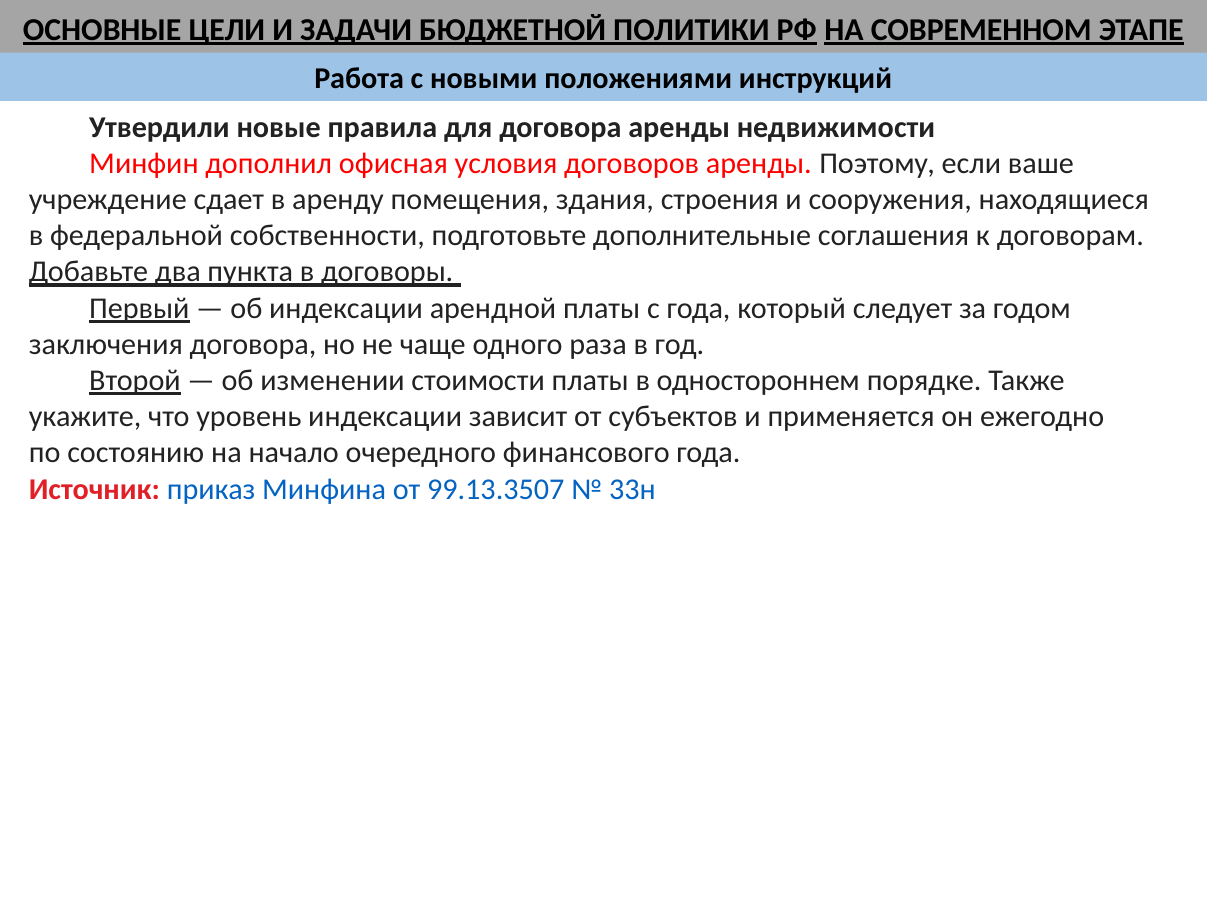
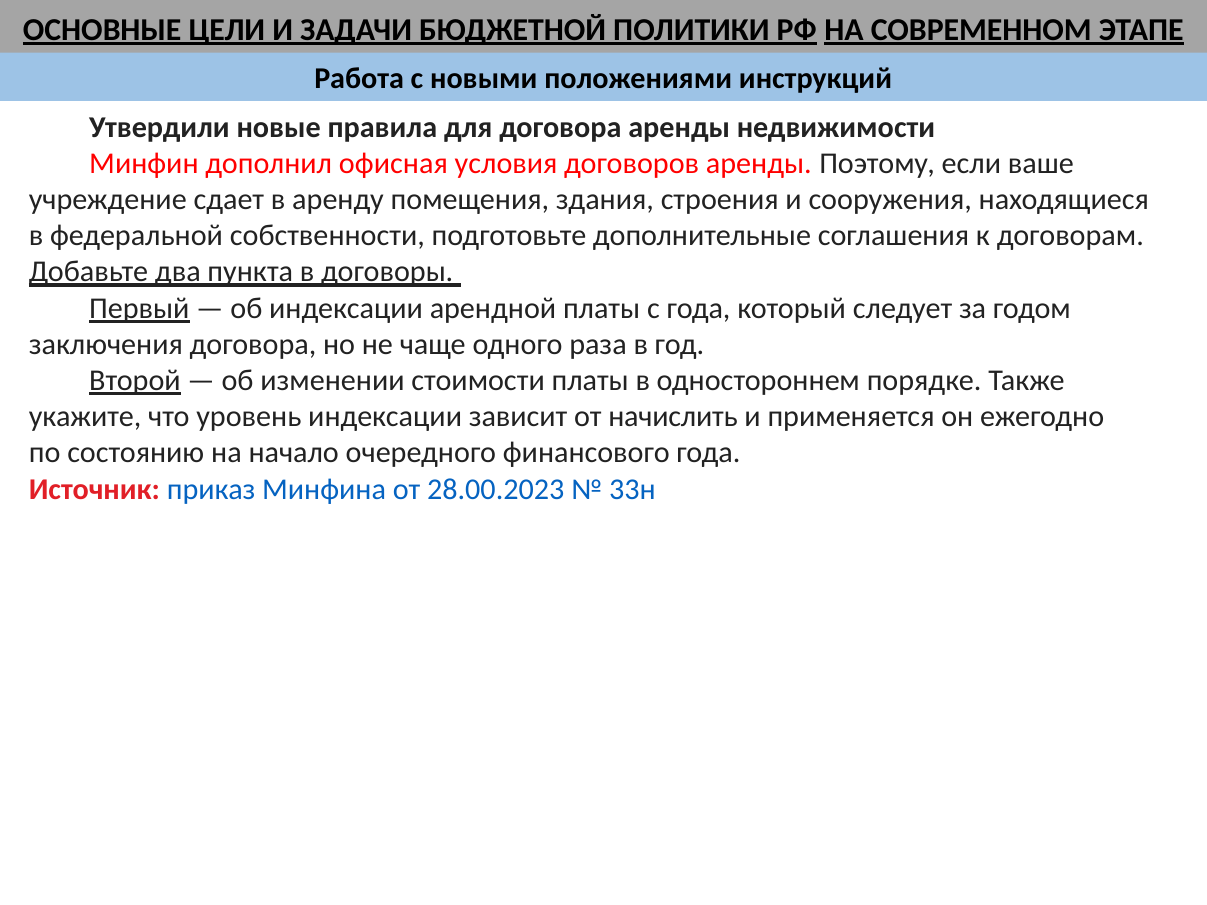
субъектов: субъектов -> начислить
99.13.3507: 99.13.3507 -> 28.00.2023
